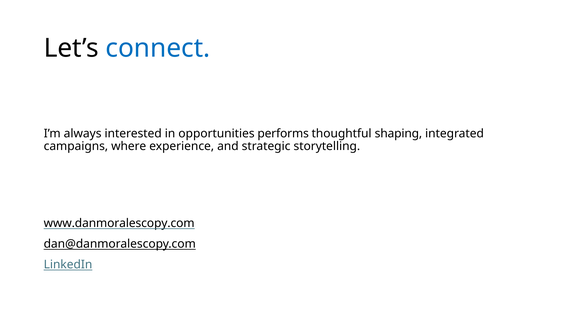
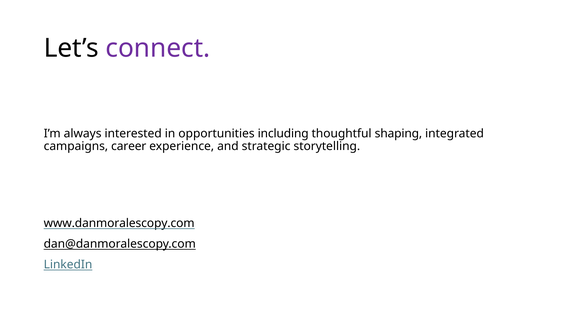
connect colour: blue -> purple
performs: performs -> including
where: where -> career
